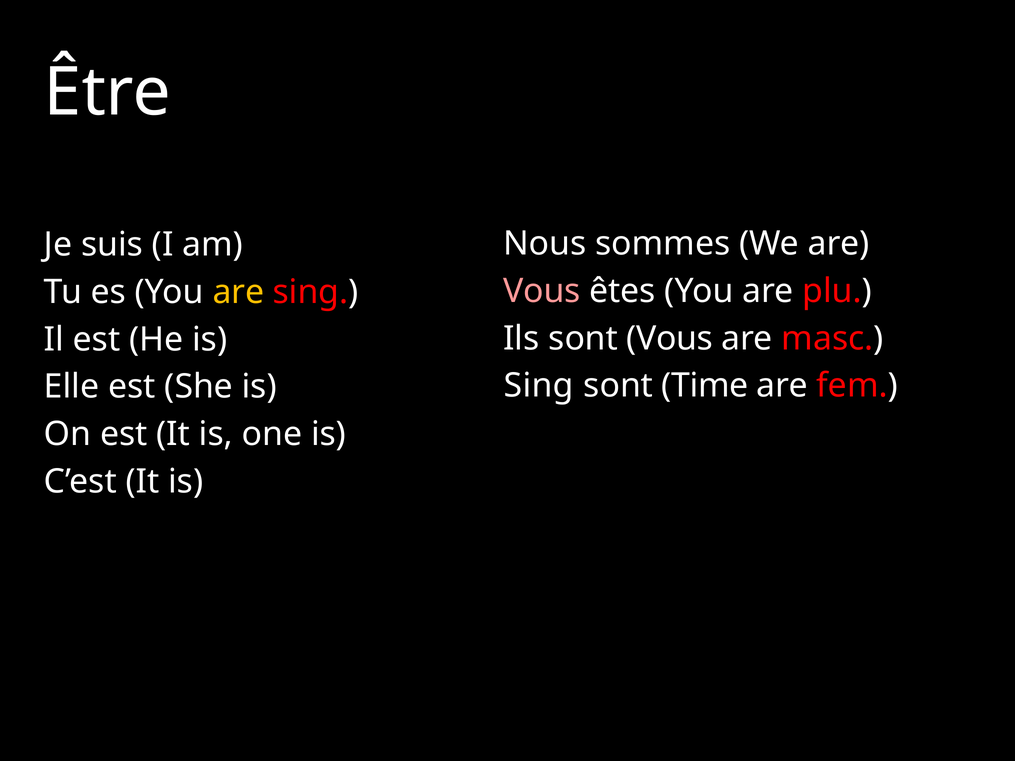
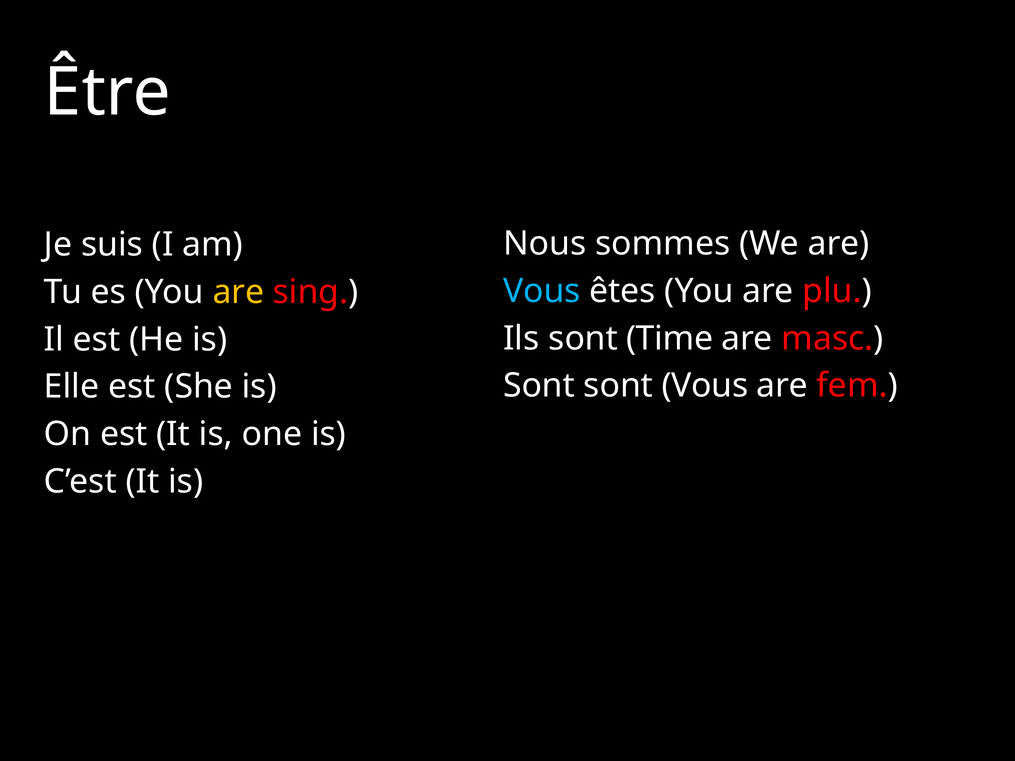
Vous at (542, 291) colour: pink -> light blue
sont Vous: Vous -> Time
Sing at (539, 386): Sing -> Sont
sont Time: Time -> Vous
